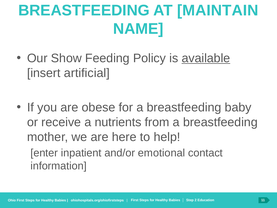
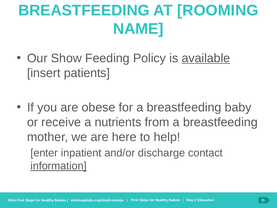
MAINTAIN: MAINTAIN -> ROOMING
artificial: artificial -> patients
emotional: emotional -> discharge
information underline: none -> present
